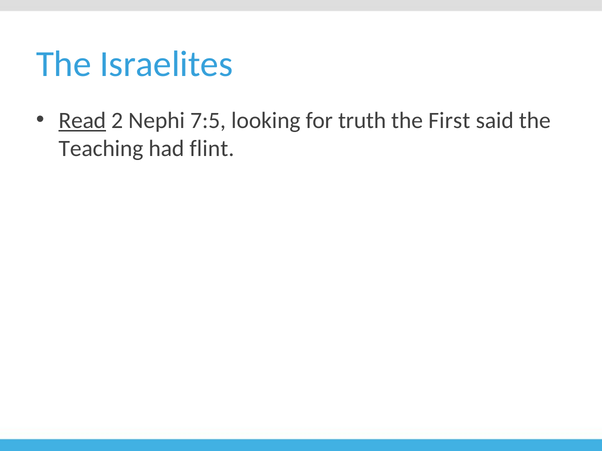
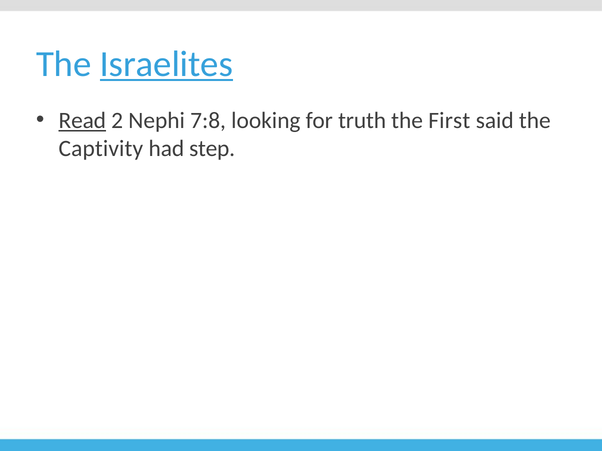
Israelites underline: none -> present
7:5: 7:5 -> 7:8
Teaching: Teaching -> Captivity
flint: flint -> step
